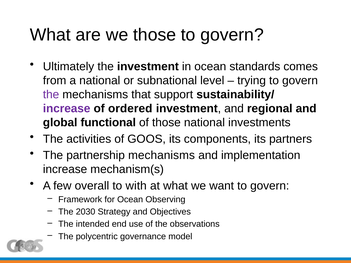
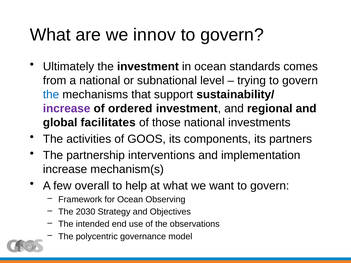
we those: those -> innov
the at (51, 95) colour: purple -> blue
functional: functional -> facilitates
partnership mechanisms: mechanisms -> interventions
with: with -> help
